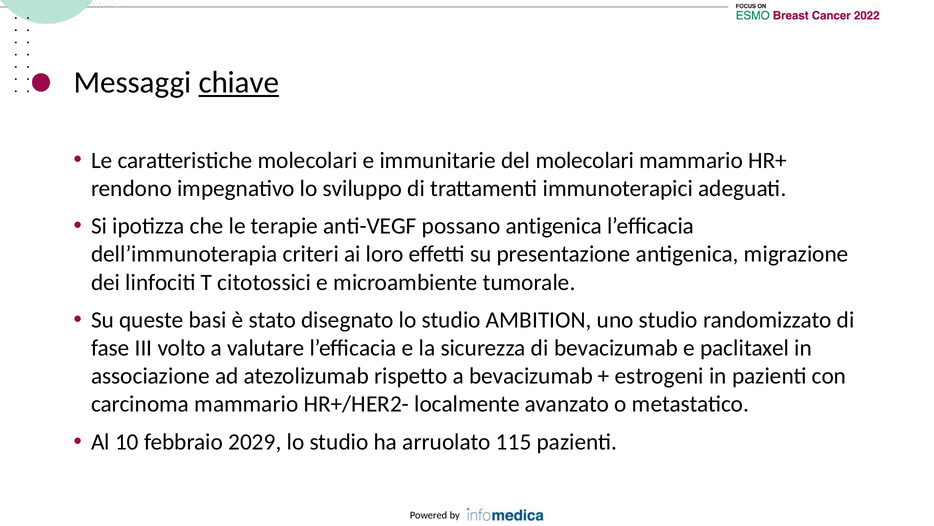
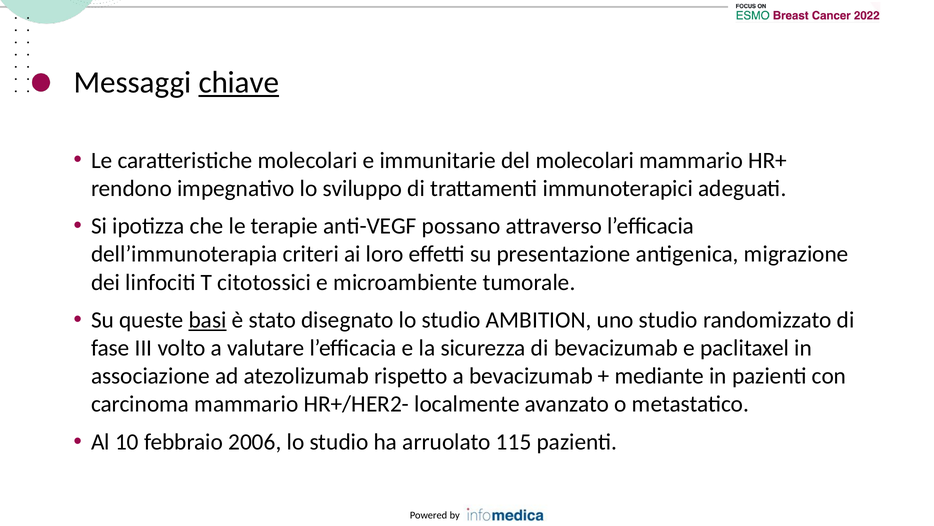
possano antigenica: antigenica -> attraverso
basi underline: none -> present
estrogeni: estrogeni -> mediante
2029: 2029 -> 2006
